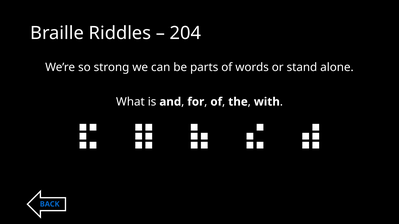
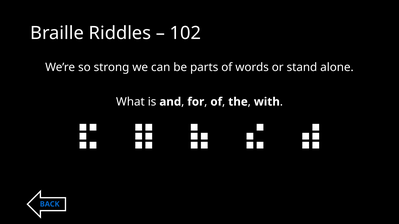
204: 204 -> 102
